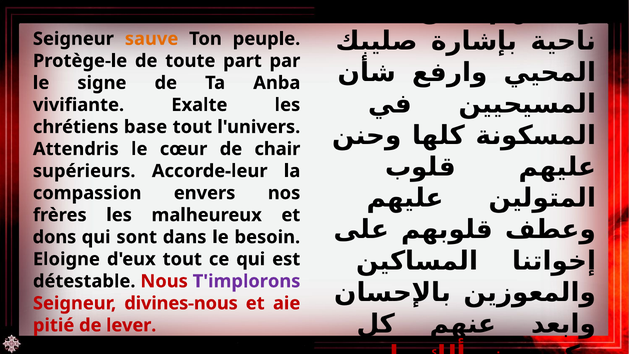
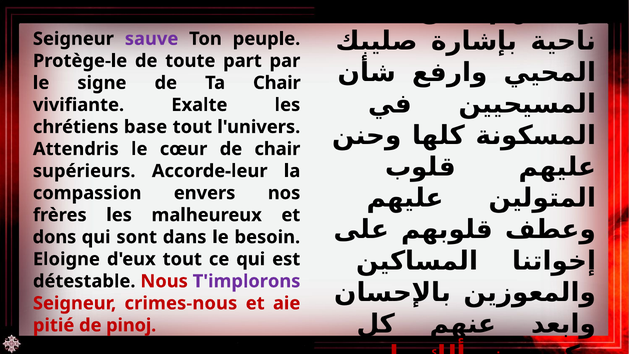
sauve colour: orange -> purple
Ta Anba: Anba -> Chair
divines-nous: divines-nous -> crimes-nous
lever: lever -> pinoj
